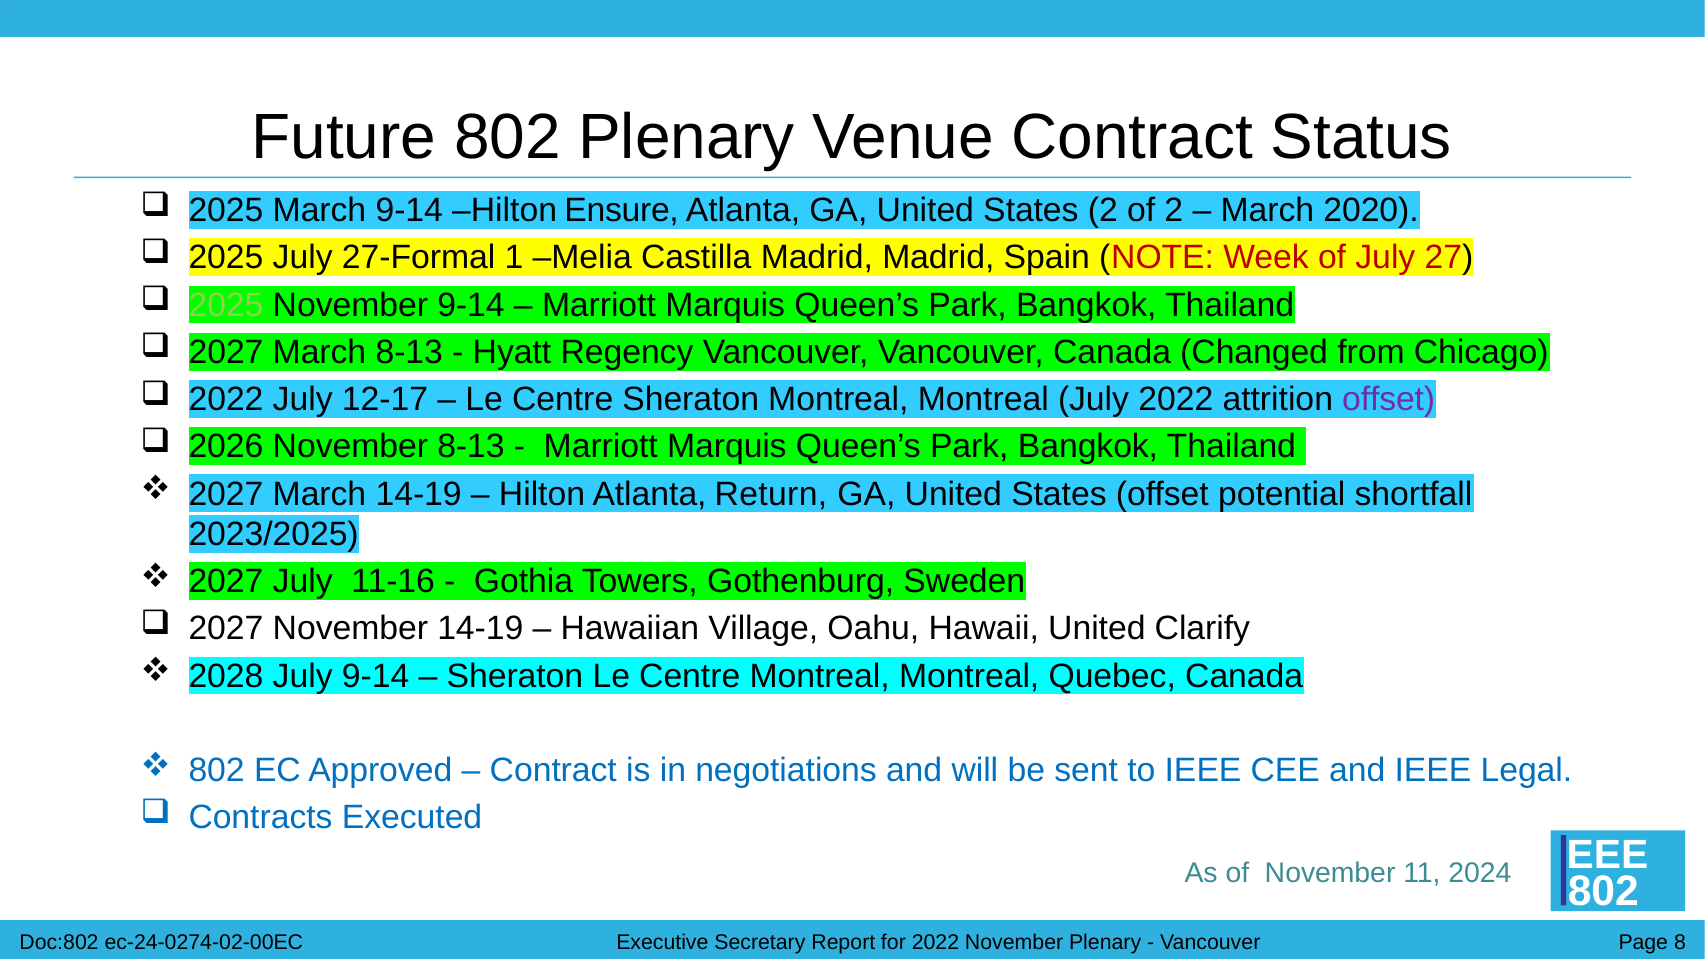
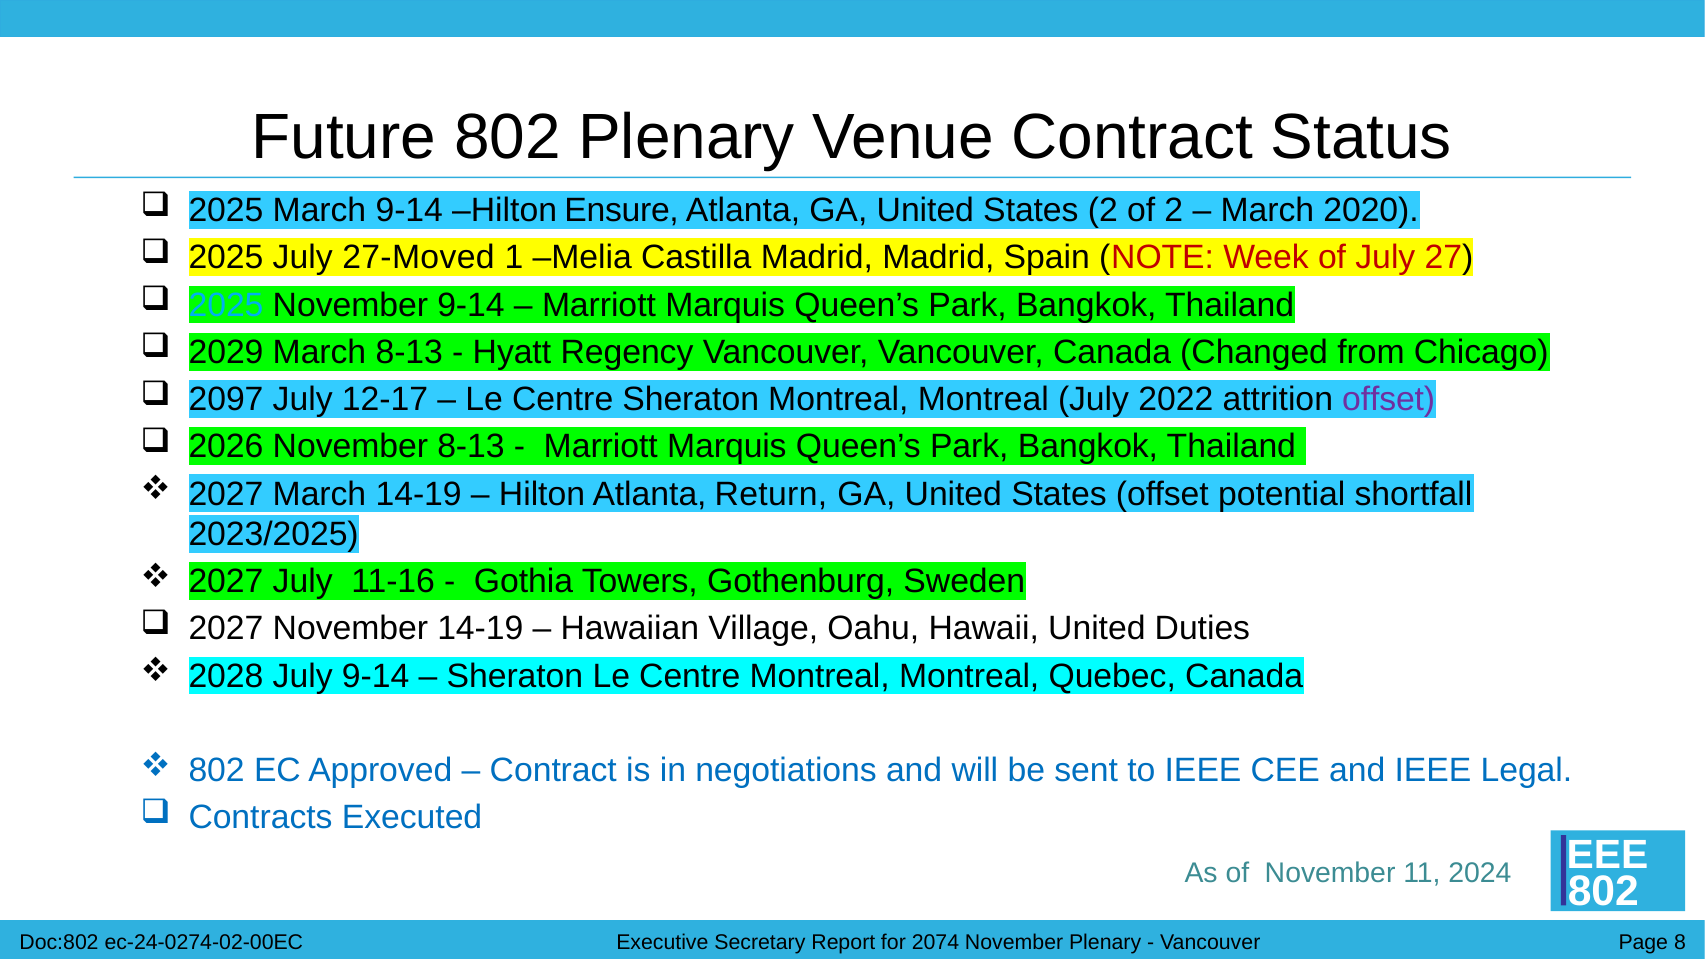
27-Formal: 27-Formal -> 27-Moved
2025 at (226, 305) colour: light green -> light blue
2027 at (226, 352): 2027 -> 2029
2022 at (226, 399): 2022 -> 2097
Clarify: Clarify -> Duties
2022 at (935, 942): 2022 -> 2074
